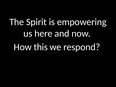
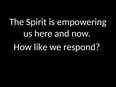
this: this -> like
